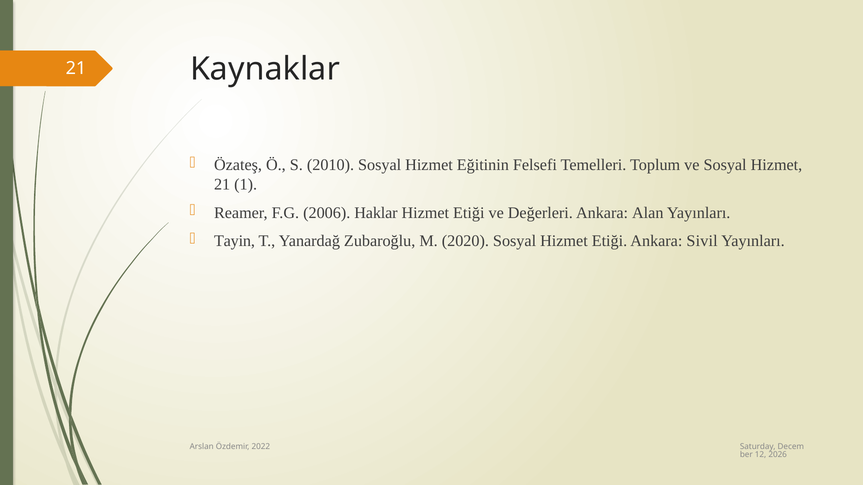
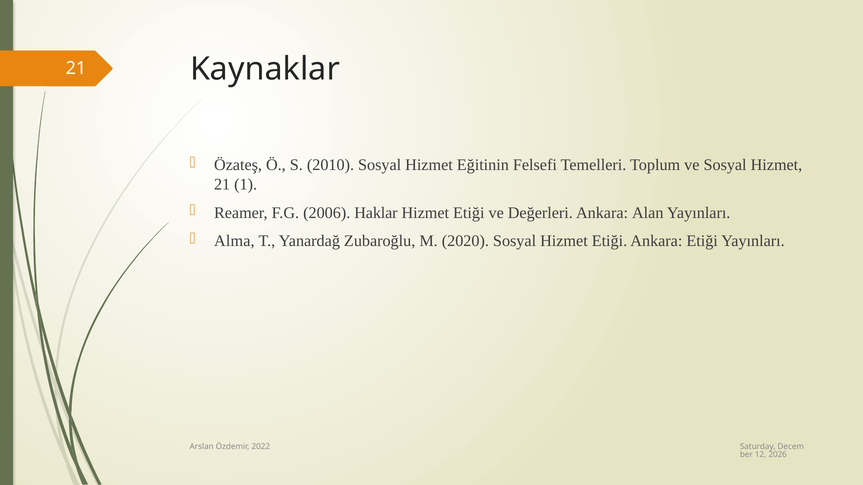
Tayin: Tayin -> Alma
Ankara Sivil: Sivil -> Etiği
